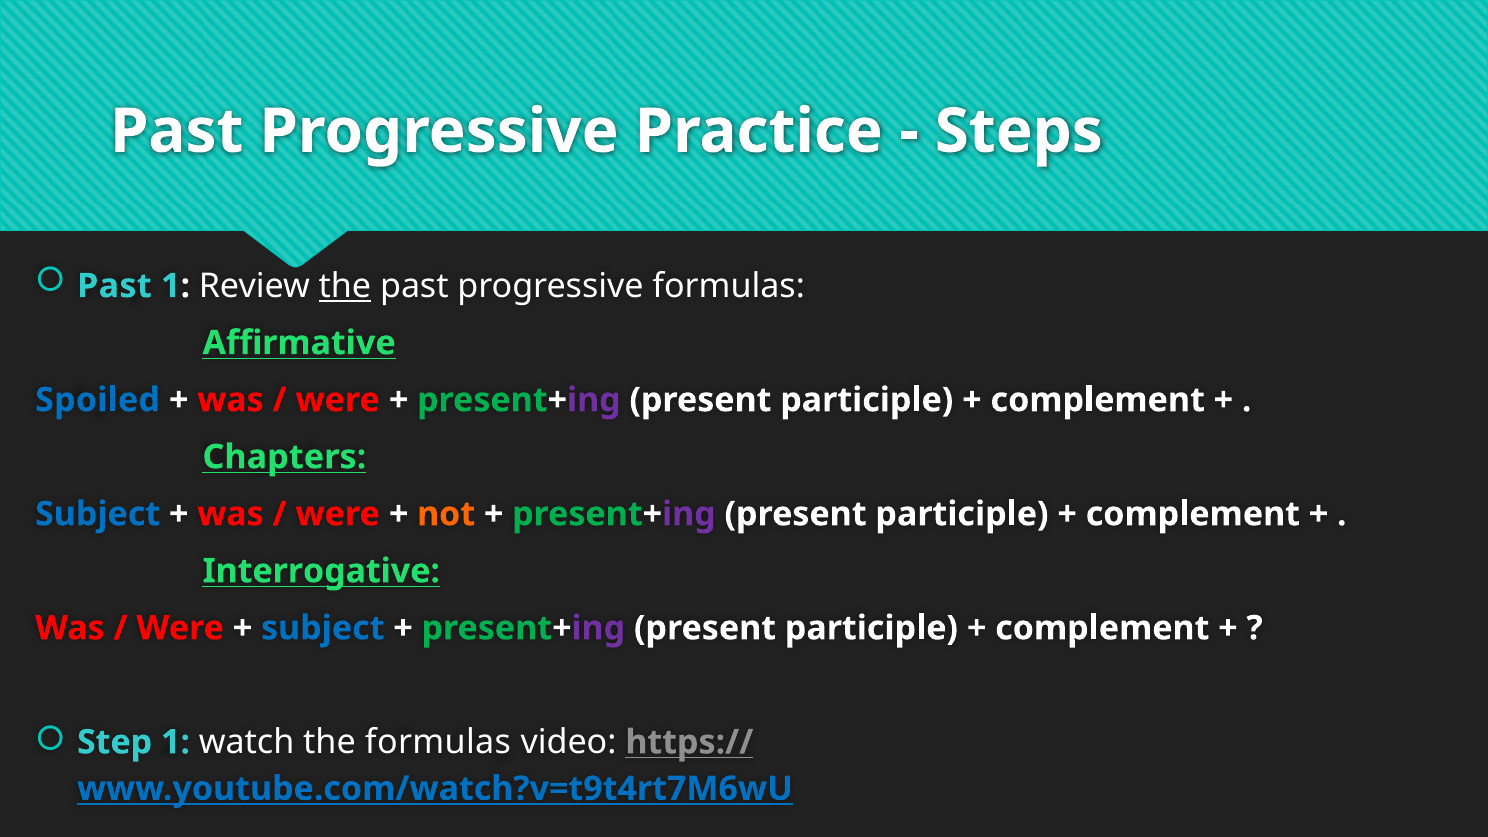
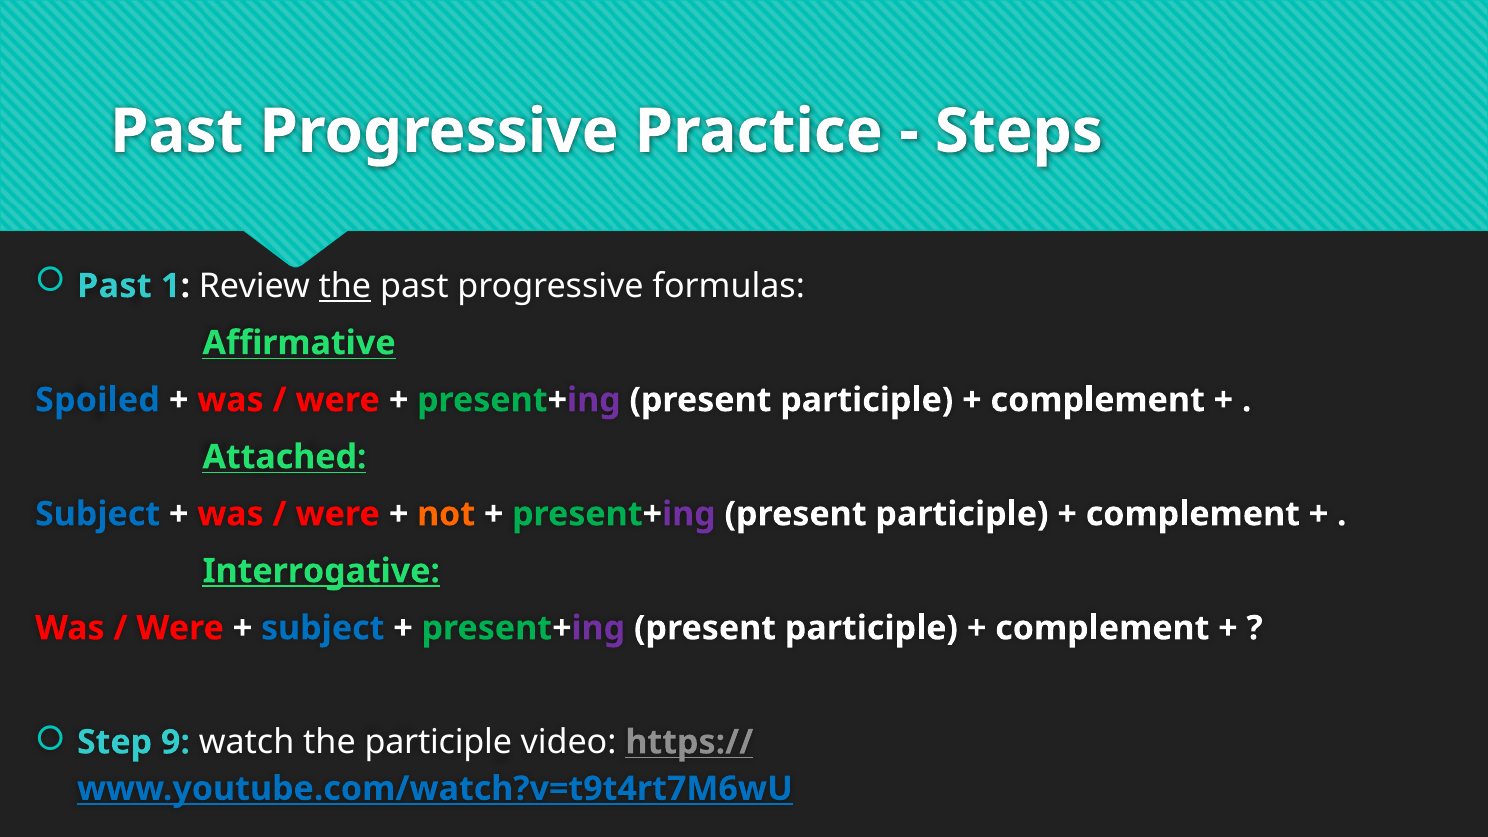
Chapters: Chapters -> Attached
Interrogative underline: none -> present
Step 1: 1 -> 9
the formulas: formulas -> participle
